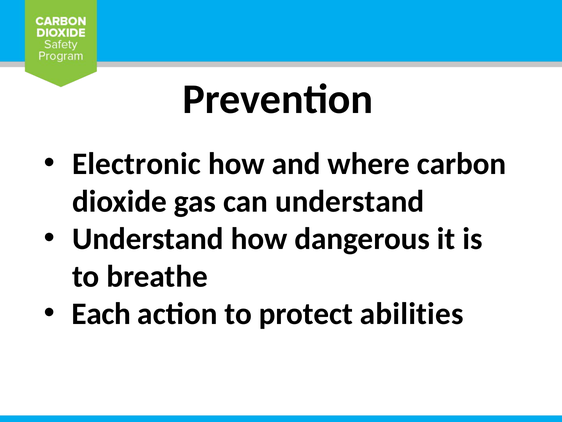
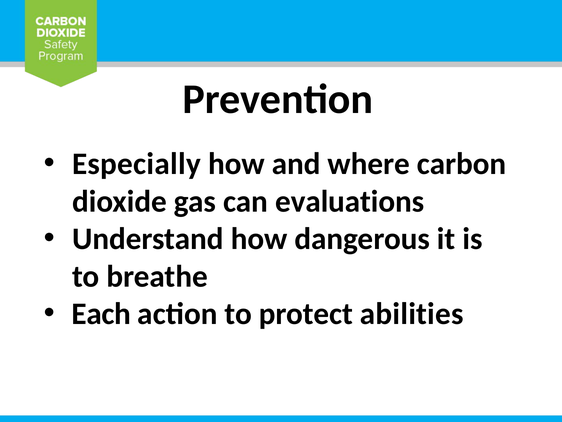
Electronic: Electronic -> Especially
can understand: understand -> evaluations
